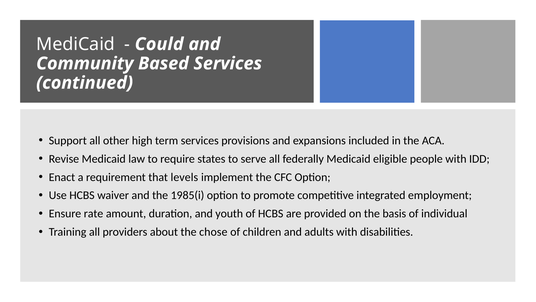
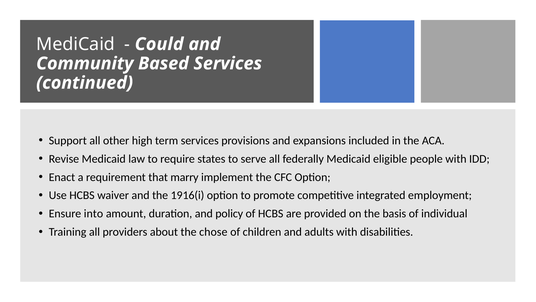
levels: levels -> marry
1985(i: 1985(i -> 1916(i
rate: rate -> into
youth: youth -> policy
